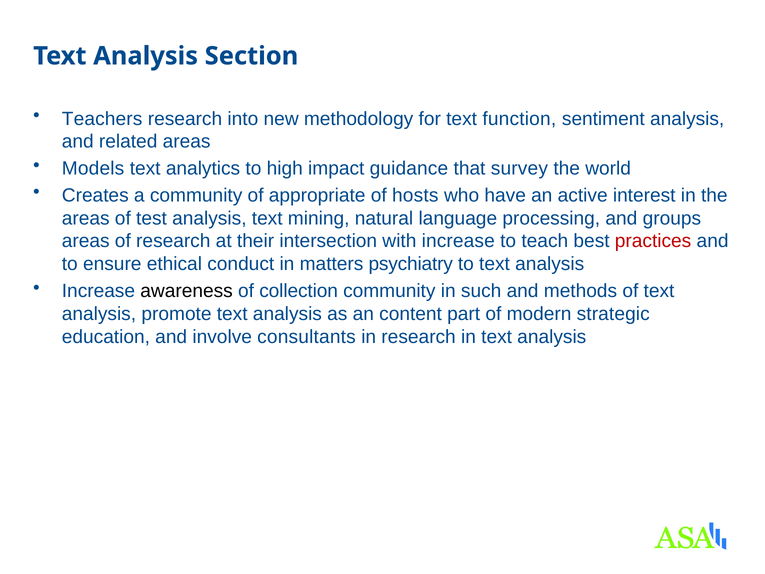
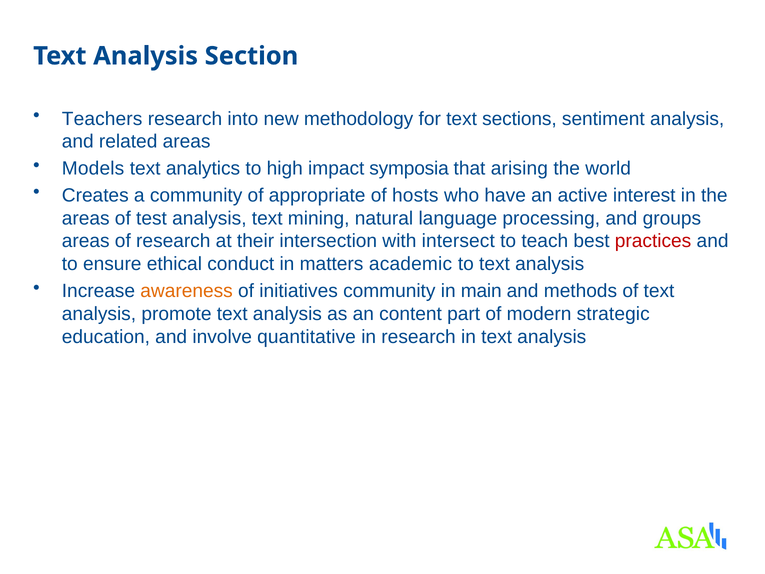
function: function -> sections
guidance: guidance -> symposia
survey: survey -> arising
with increase: increase -> intersect
psychiatry: psychiatry -> academic
awareness colour: black -> orange
collection: collection -> initiatives
such: such -> main
consultants: consultants -> quantitative
